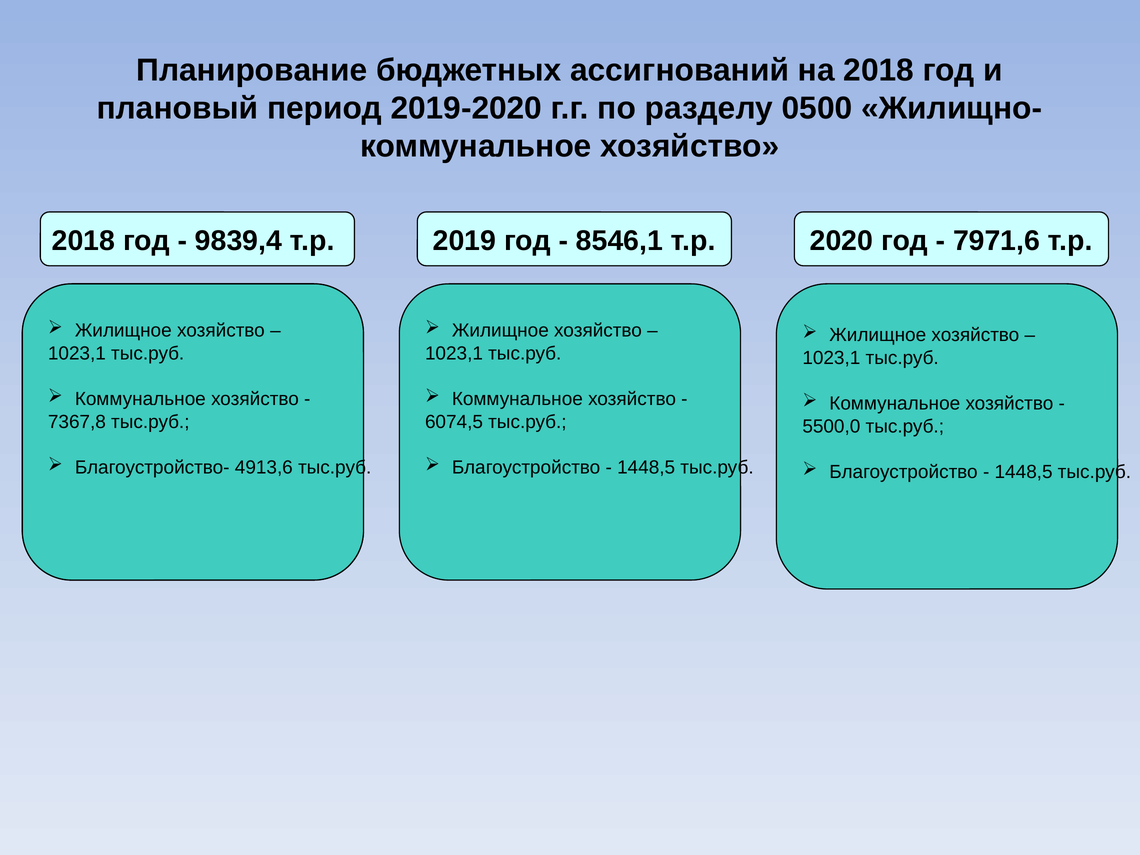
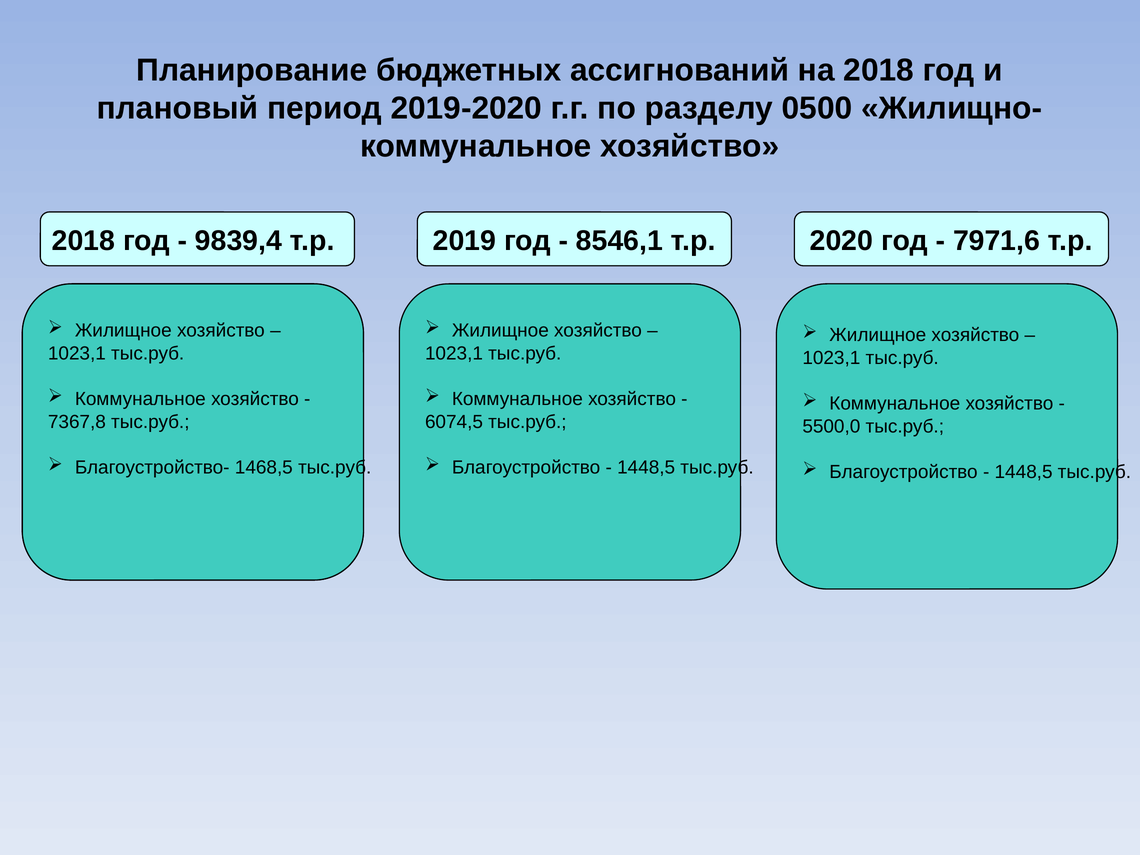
4913,6: 4913,6 -> 1468,5
